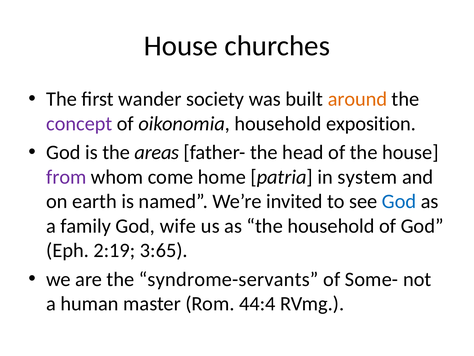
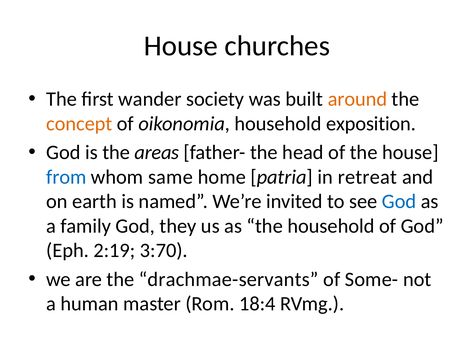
concept colour: purple -> orange
from colour: purple -> blue
come: come -> same
system: system -> retreat
wife: wife -> they
3:65: 3:65 -> 3:70
syndrome-servants: syndrome-servants -> drachmae-servants
44:4: 44:4 -> 18:4
